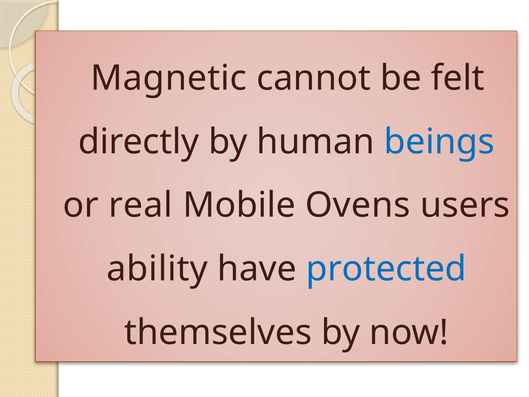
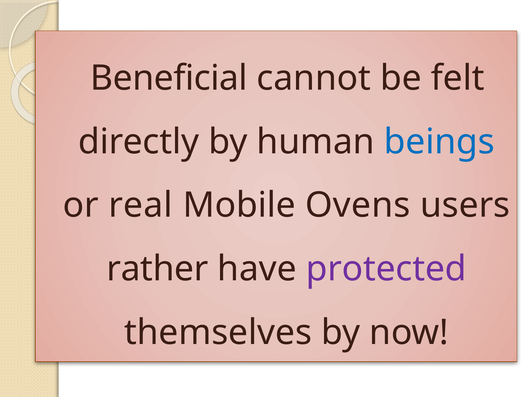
Magnetic: Magnetic -> Beneficial
ability: ability -> rather
protected colour: blue -> purple
